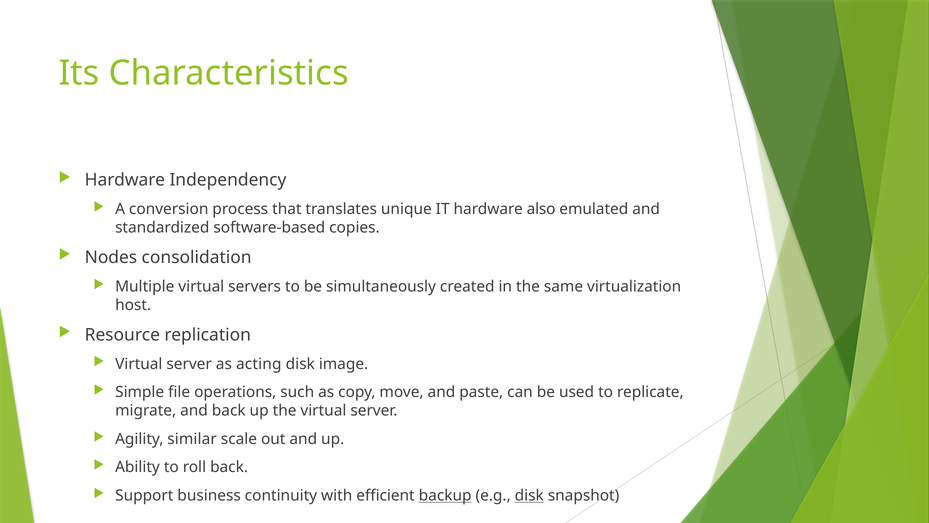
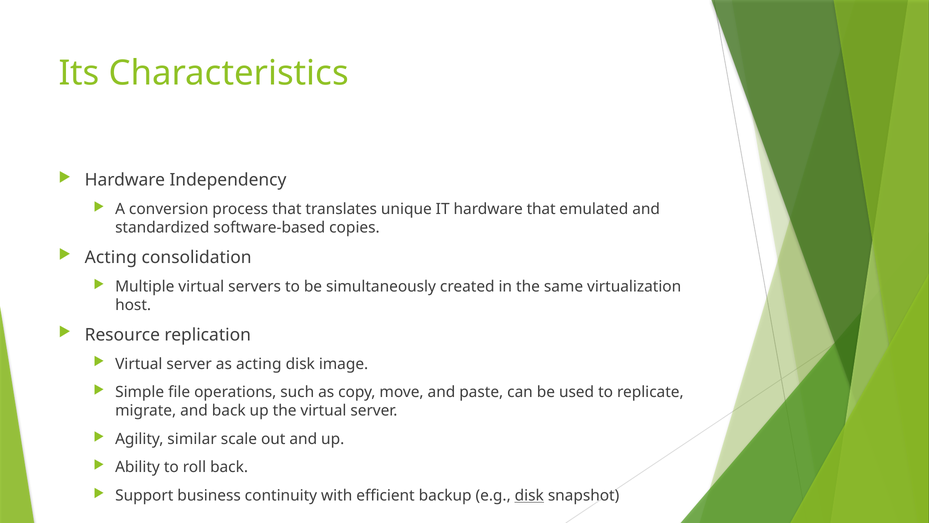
hardware also: also -> that
Nodes at (111, 257): Nodes -> Acting
backup underline: present -> none
